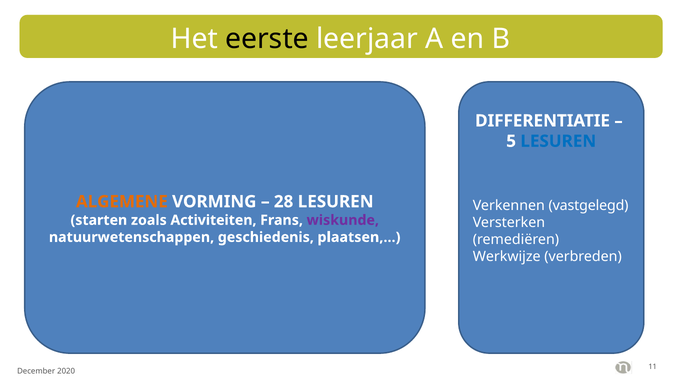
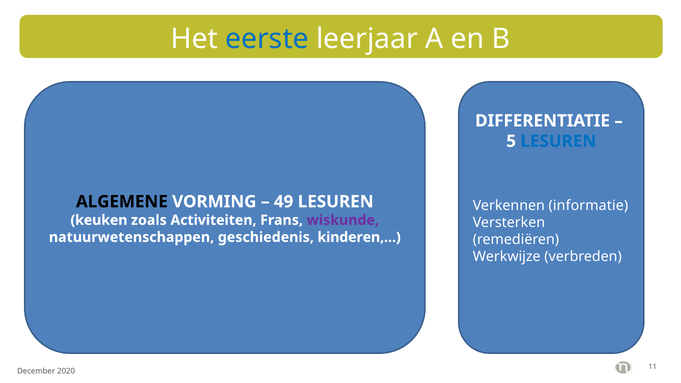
eerste colour: black -> blue
ALGEMENE colour: orange -> black
28: 28 -> 49
vastgelegd: vastgelegd -> informatie
starten: starten -> keuken
plaatsen,…: plaatsen,… -> kinderen,…
